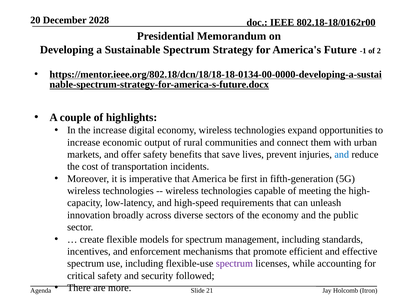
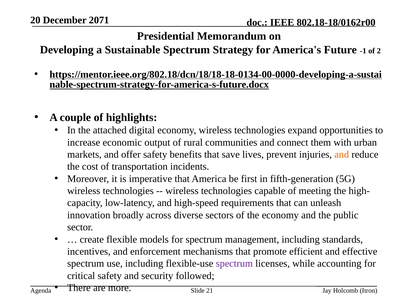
2028: 2028 -> 2071
the increase: increase -> attached
and at (342, 154) colour: blue -> orange
